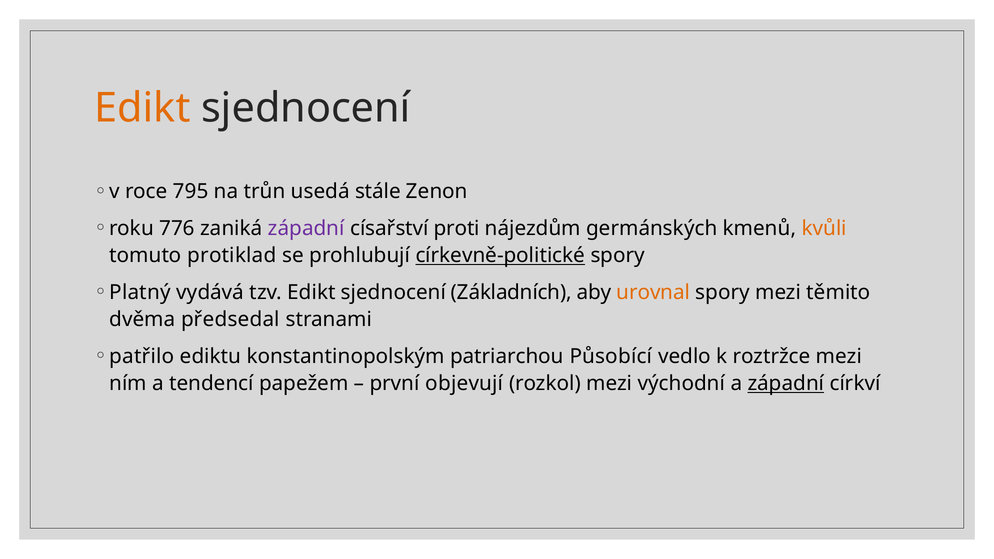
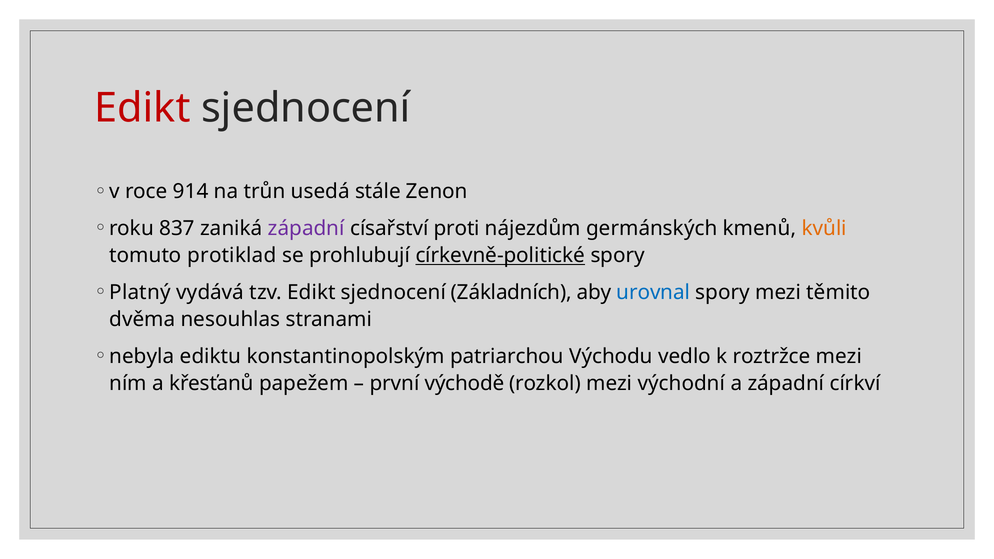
Edikt at (142, 108) colour: orange -> red
795: 795 -> 914
776: 776 -> 837
urovnal colour: orange -> blue
předsedal: předsedal -> nesouhlas
patřilo: patřilo -> nebyla
Působící: Působící -> Východu
tendencí: tendencí -> křesťanů
objevují: objevují -> východě
západní at (786, 384) underline: present -> none
